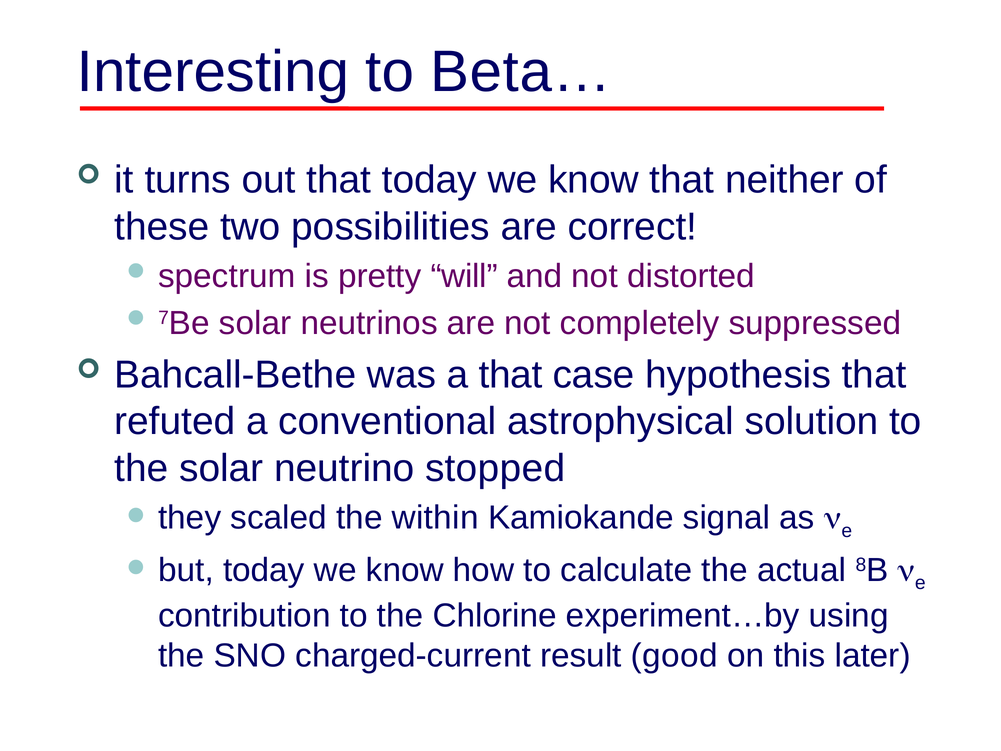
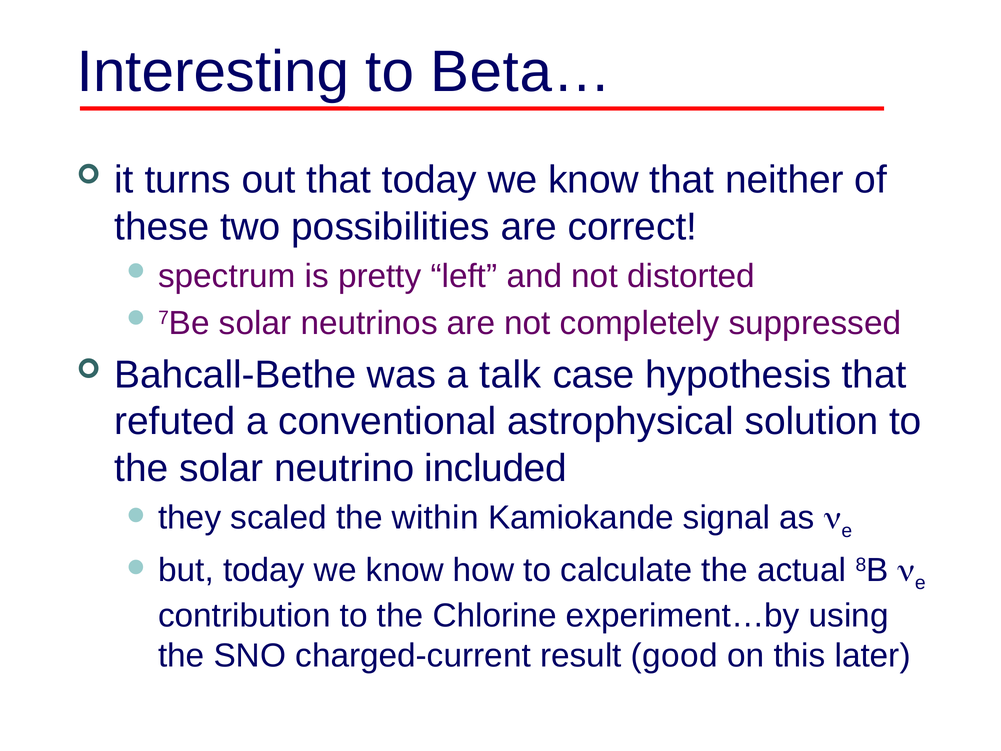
will: will -> left
a that: that -> talk
stopped: stopped -> included
